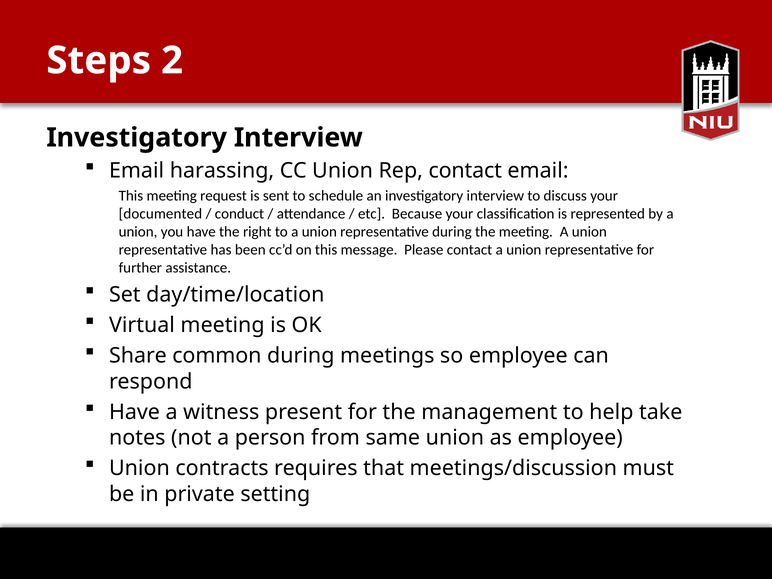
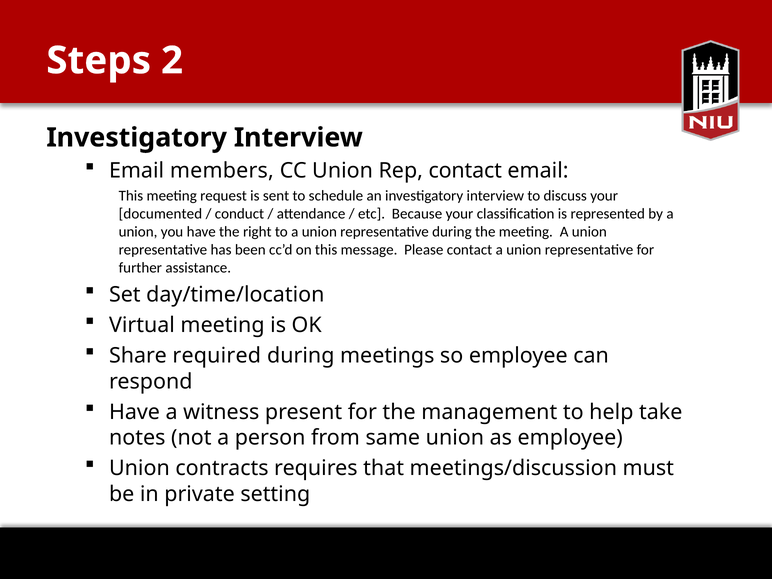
harassing: harassing -> members
common: common -> required
